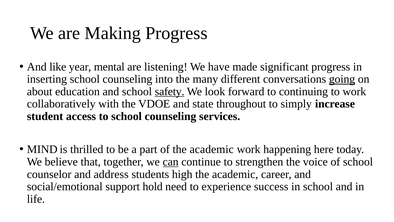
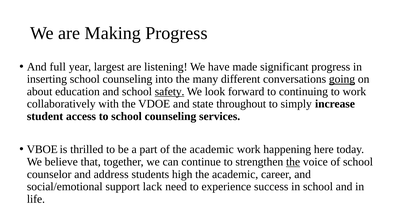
like: like -> full
mental: mental -> largest
MIND: MIND -> VBOE
can underline: present -> none
the at (293, 162) underline: none -> present
hold: hold -> lack
